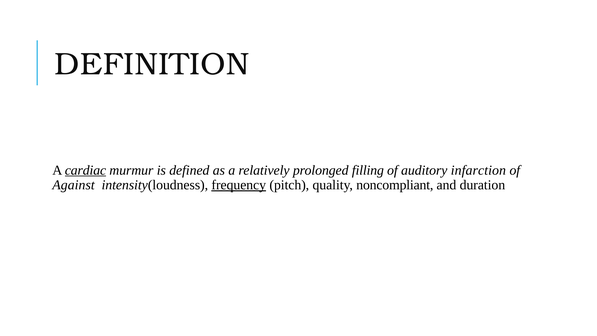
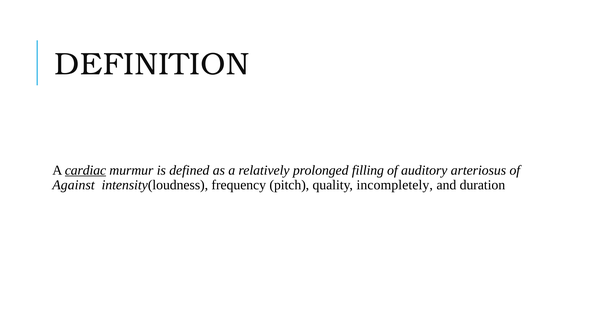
infarction: infarction -> arteriosus
frequency underline: present -> none
noncompliant: noncompliant -> incompletely
